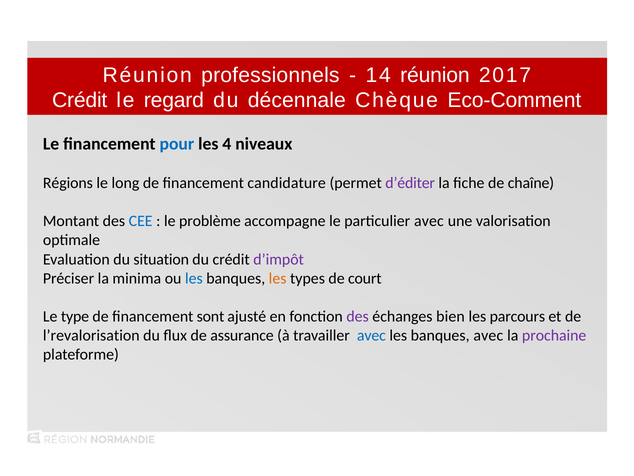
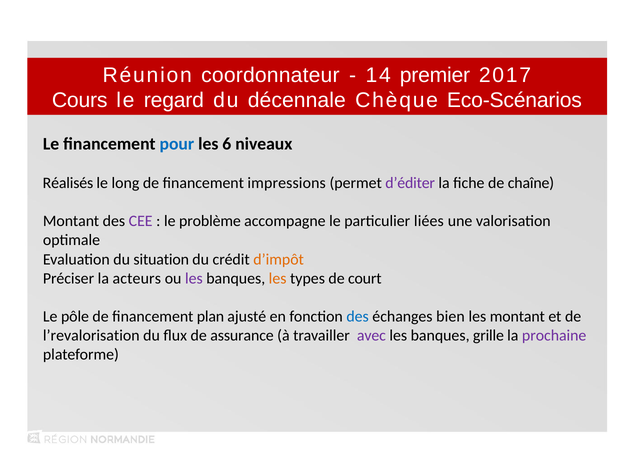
professionnels: professionnels -> coordonnateur
14 réunion: réunion -> premier
Crédit at (80, 100): Crédit -> Cours
Eco-Comment: Eco-Comment -> Eco-Scénarios
4: 4 -> 6
Régions: Régions -> Réalisés
candidature: candidature -> impressions
CEE colour: blue -> purple
particulier avec: avec -> liées
d’impôt colour: purple -> orange
minima: minima -> acteurs
les at (194, 278) colour: blue -> purple
type: type -> pôle
sont: sont -> plan
des at (358, 316) colour: purple -> blue
les parcours: parcours -> montant
avec at (371, 335) colour: blue -> purple
banques avec: avec -> grille
